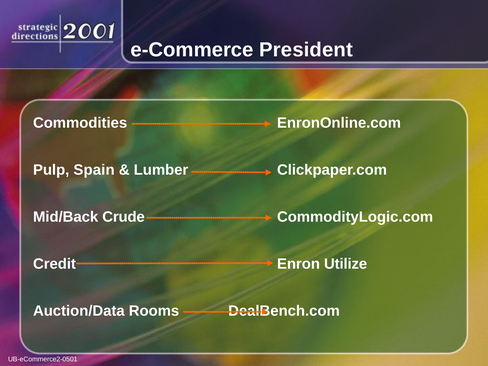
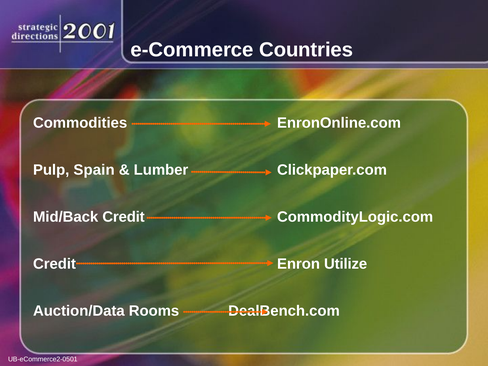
President: President -> Countries
Mid/Back Crude: Crude -> Credit
